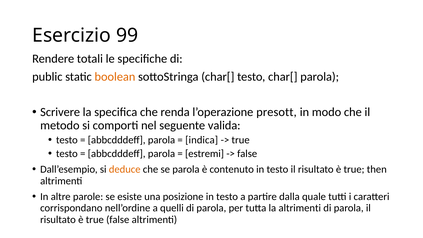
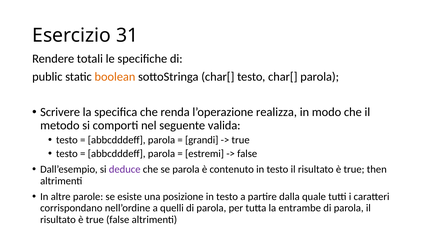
99: 99 -> 31
presott: presott -> realizza
indica: indica -> grandi
deduce colour: orange -> purple
la altrimenti: altrimenti -> entrambe
